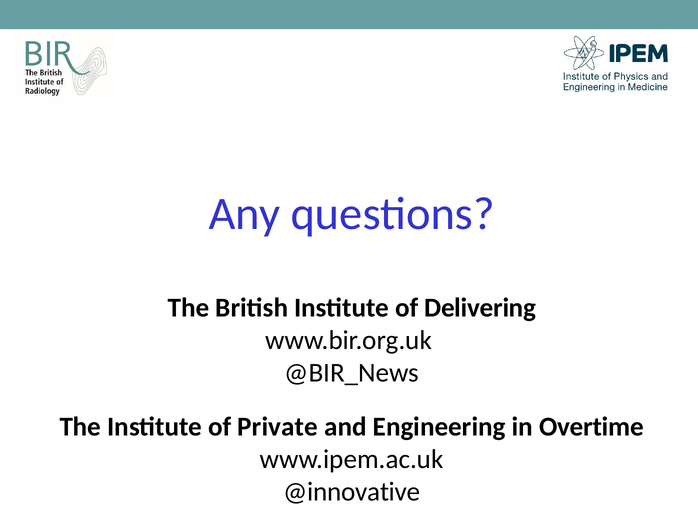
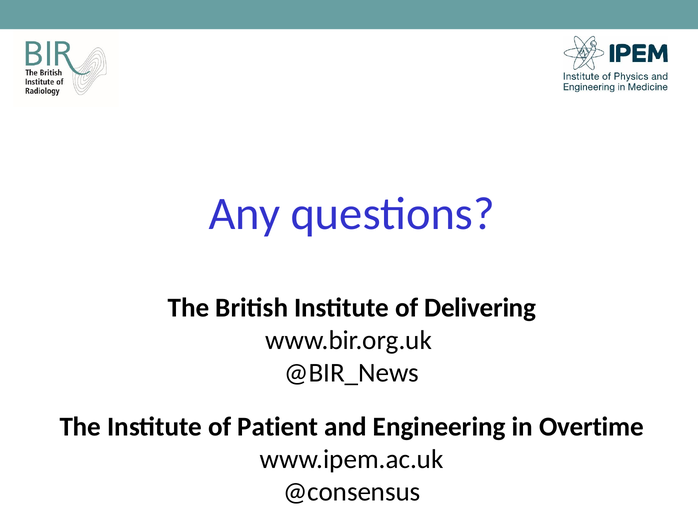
Private: Private -> Patient
@innovative: @innovative -> @consensus
